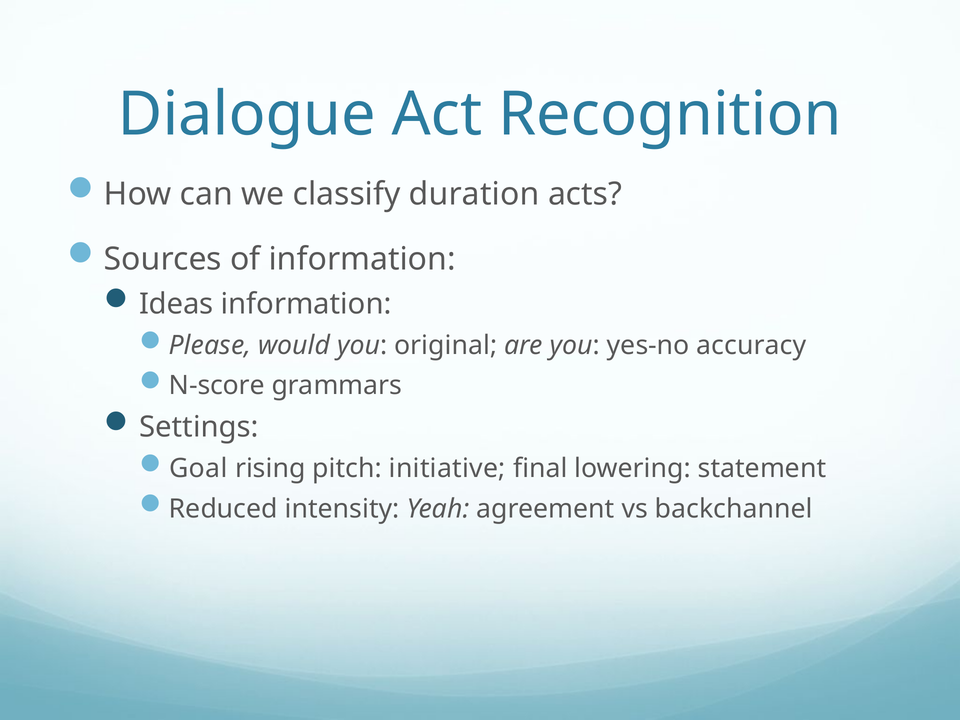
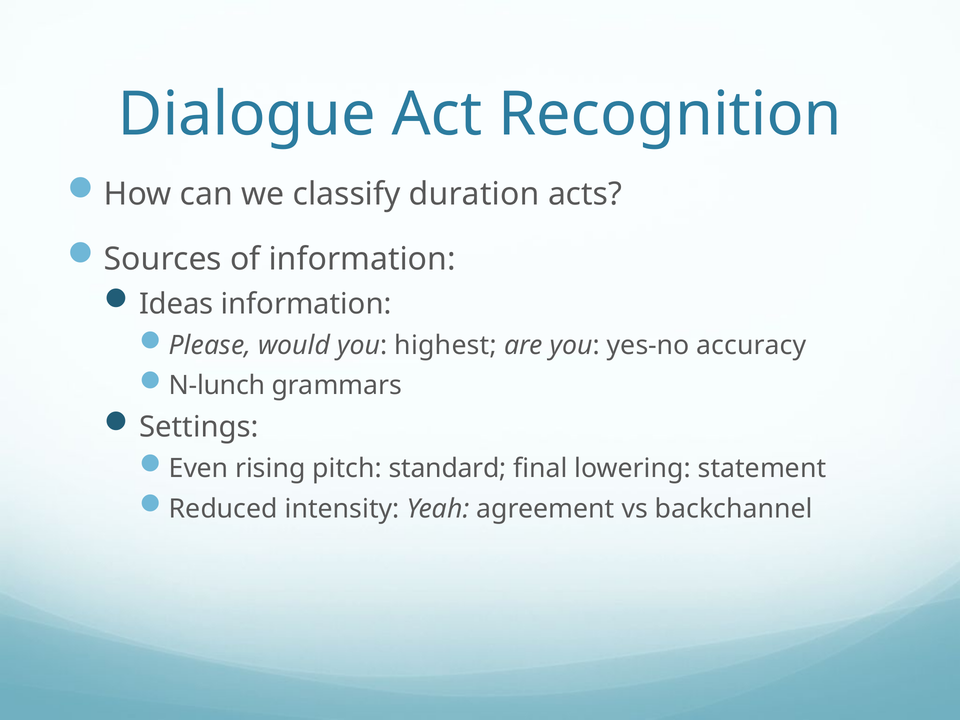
original: original -> highest
N-score: N-score -> N-lunch
Goal: Goal -> Even
initiative: initiative -> standard
